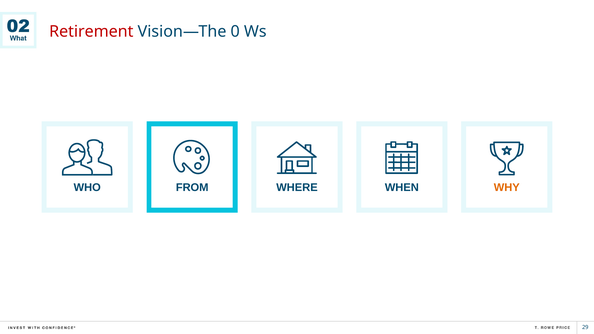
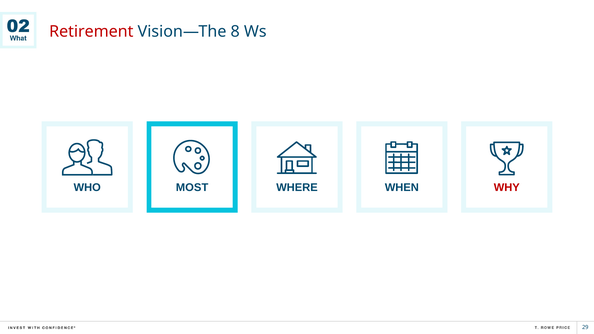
0: 0 -> 8
FROM: FROM -> MOST
WHY colour: orange -> red
